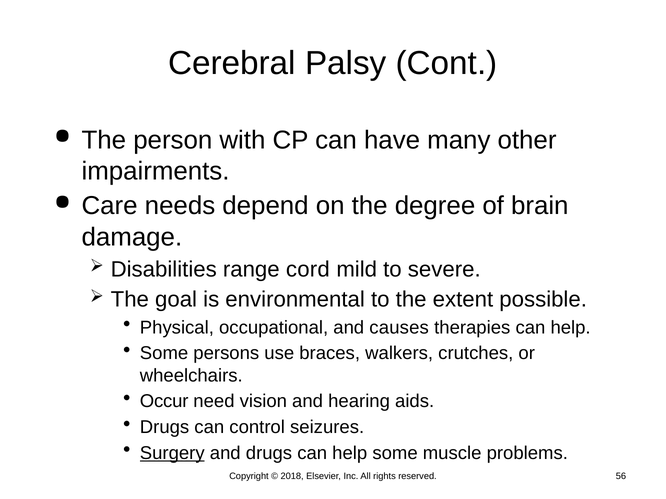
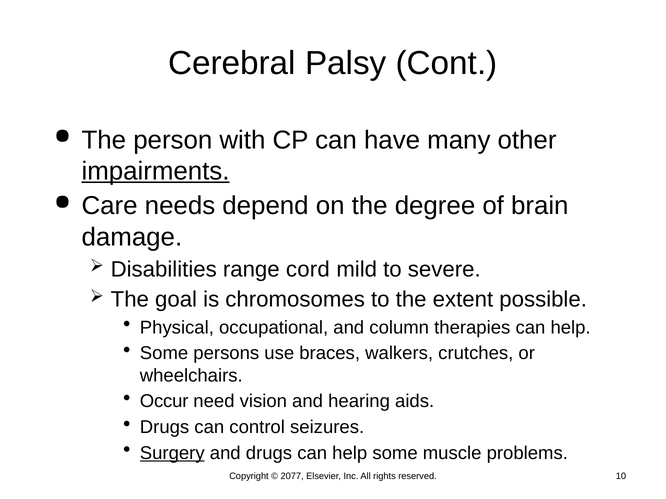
impairments underline: none -> present
environmental: environmental -> chromosomes
causes: causes -> column
2018: 2018 -> 2077
56: 56 -> 10
